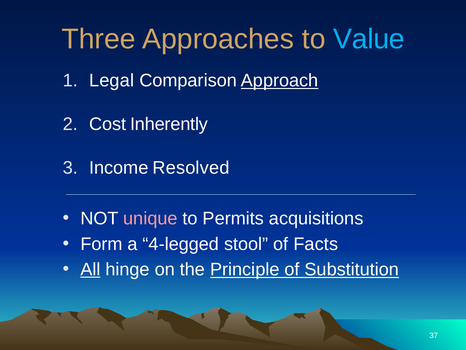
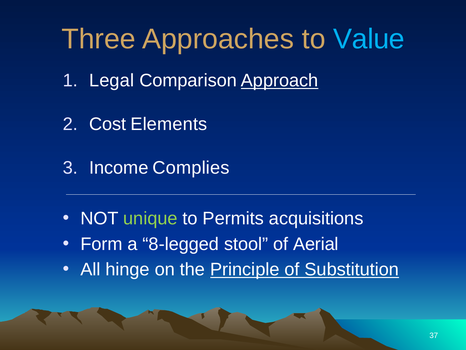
Inherently: Inherently -> Elements
Resolved: Resolved -> Complies
unique colour: pink -> light green
4-legged: 4-legged -> 8-legged
Facts: Facts -> Aerial
All underline: present -> none
